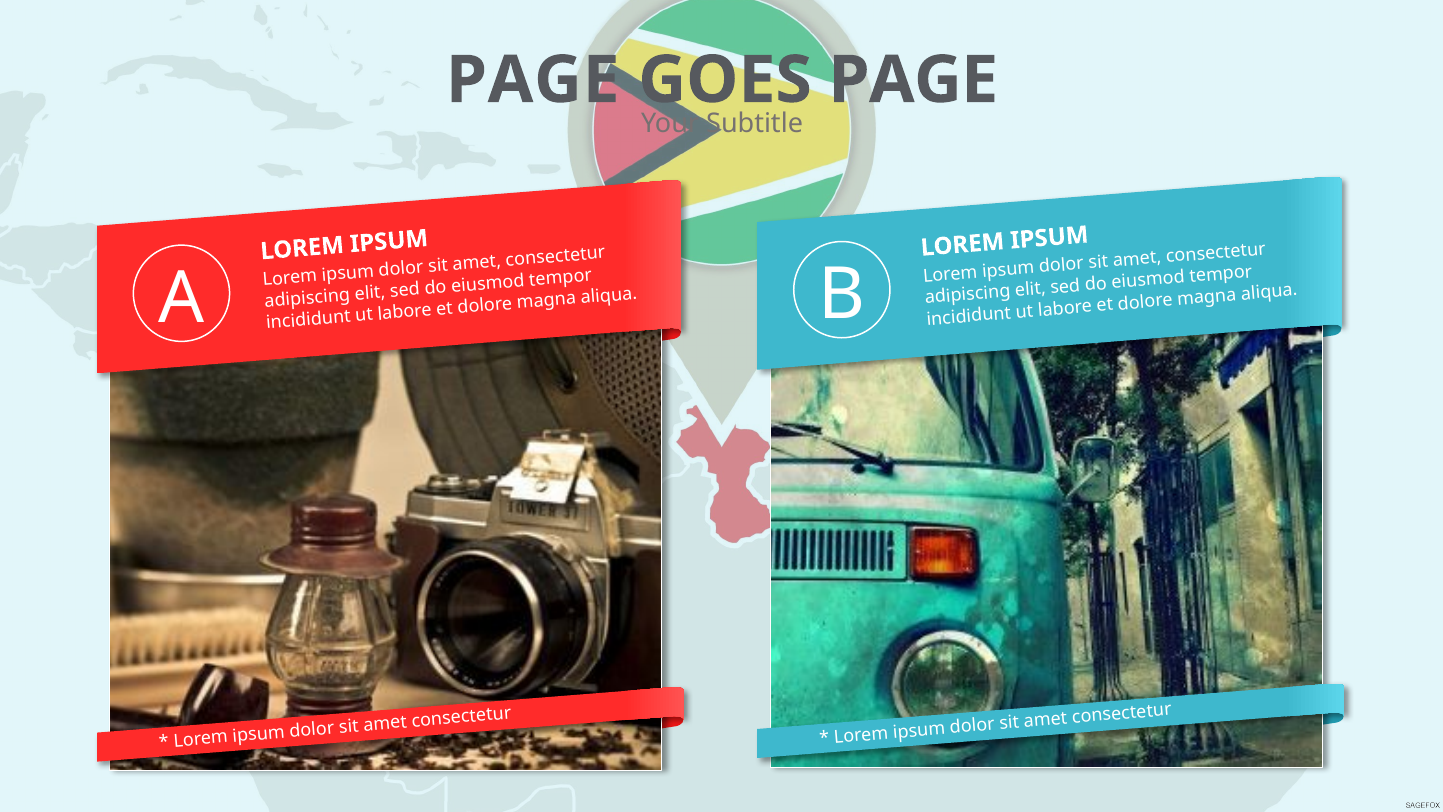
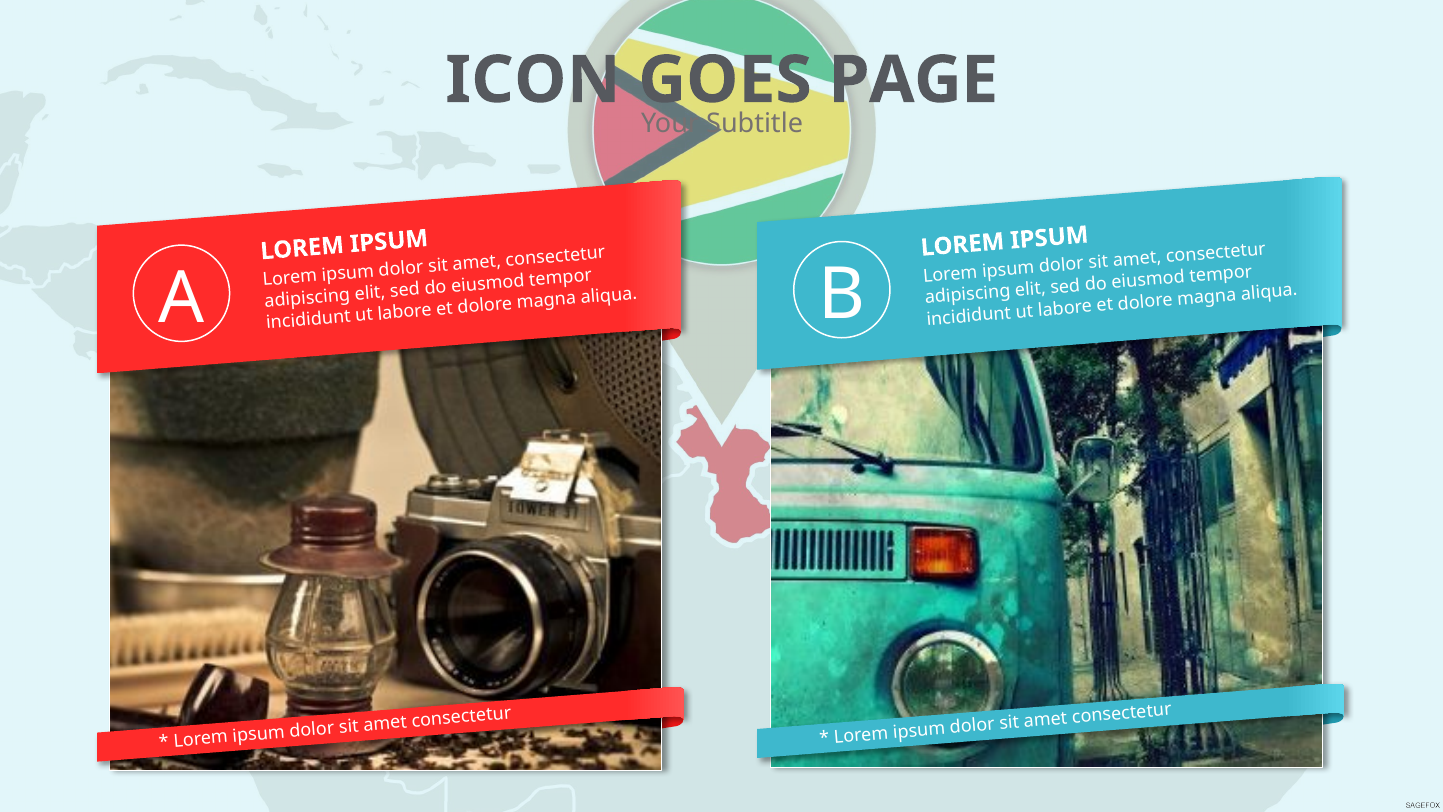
PAGE at (533, 80): PAGE -> ICON
